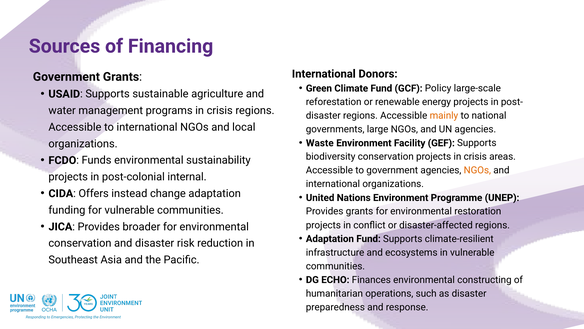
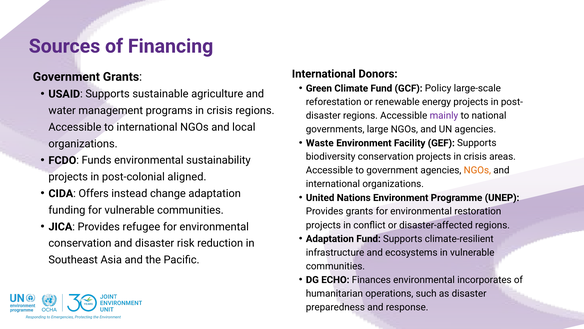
mainly colour: orange -> purple
internal: internal -> aligned
broader: broader -> refugee
constructing: constructing -> incorporates
